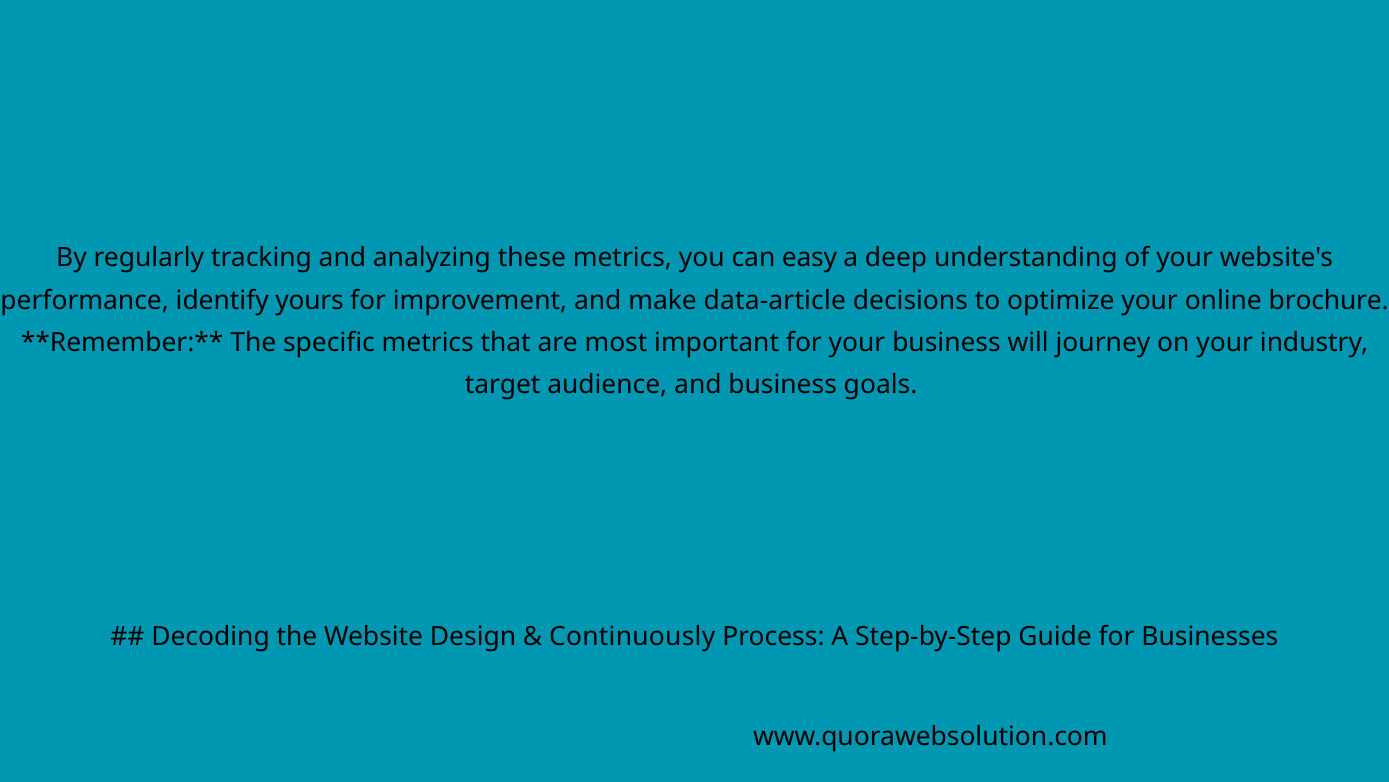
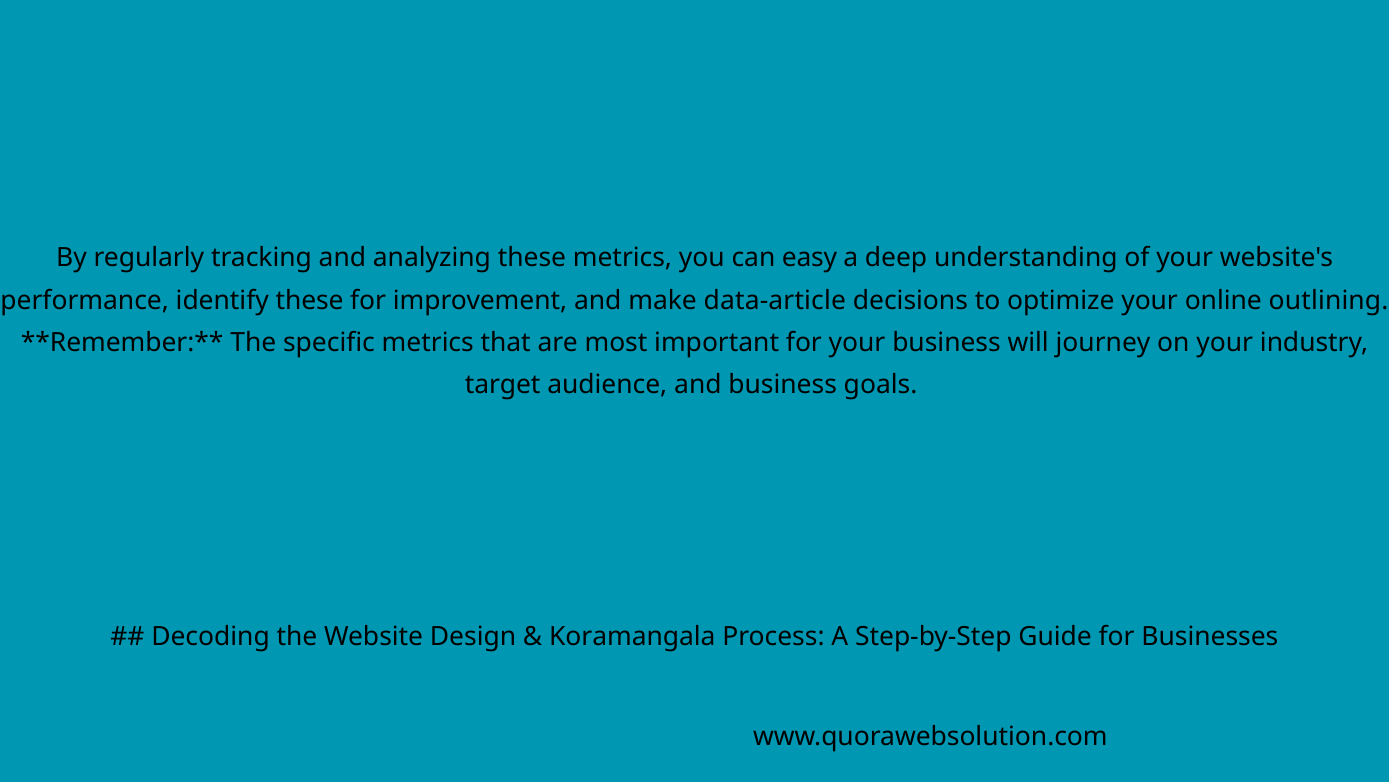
identify yours: yours -> these
brochure: brochure -> outlining
Continuously: Continuously -> Koramangala
